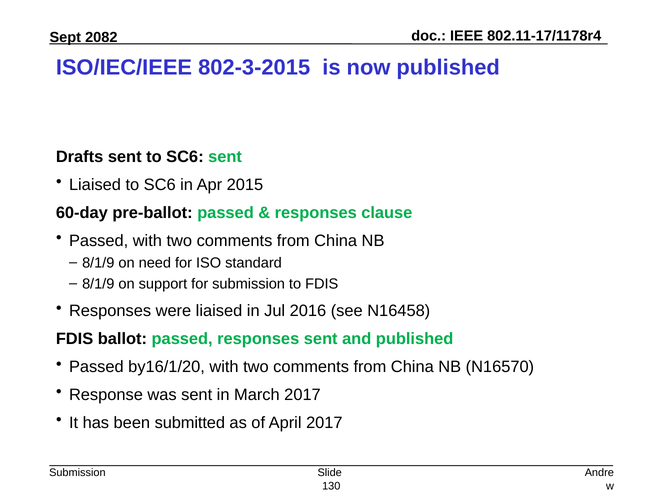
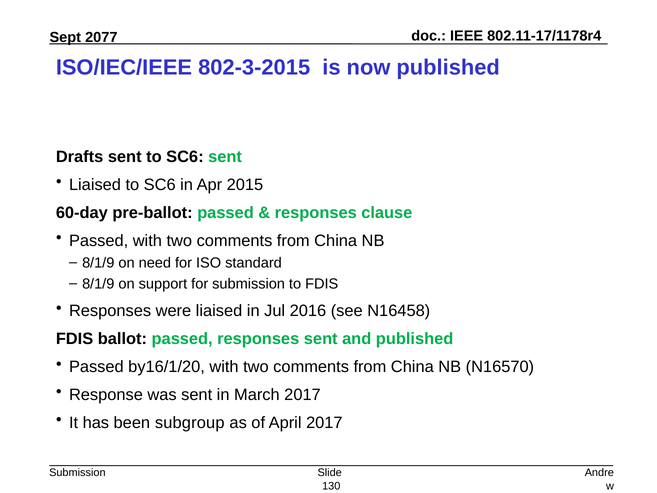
2082: 2082 -> 2077
submitted: submitted -> subgroup
